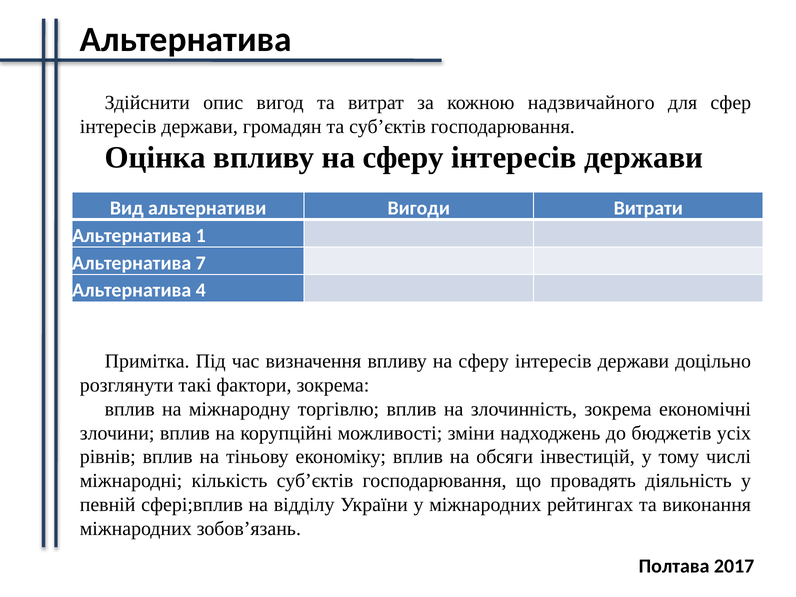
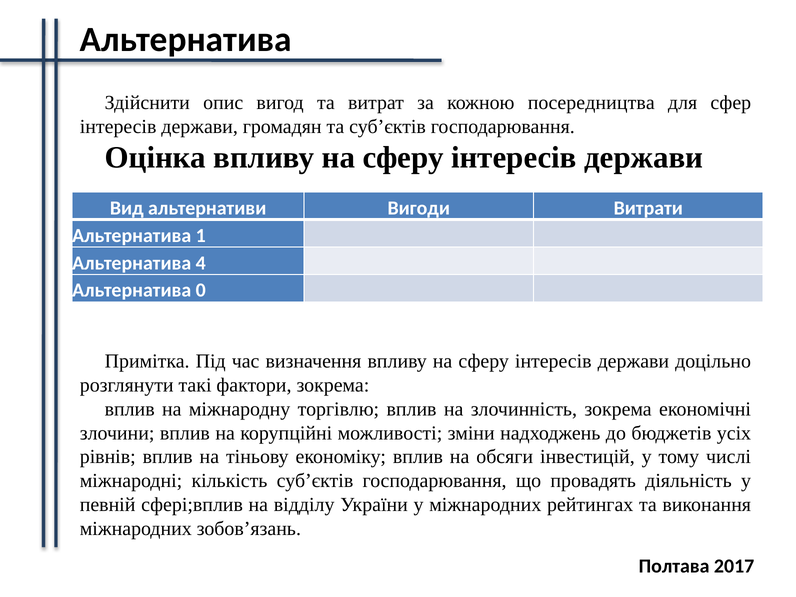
надзвичайного: надзвичайного -> посередництва
7: 7 -> 4
4: 4 -> 0
